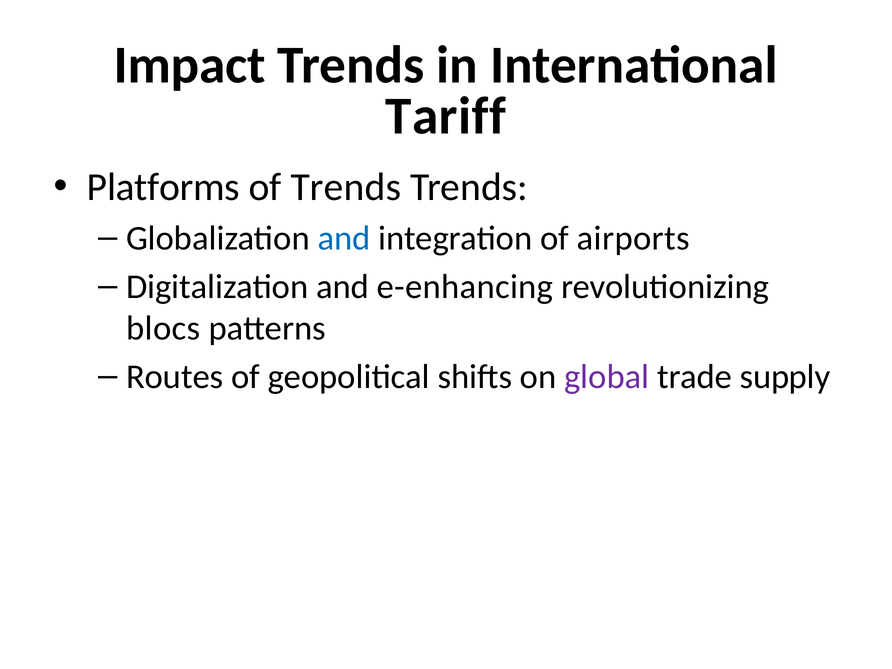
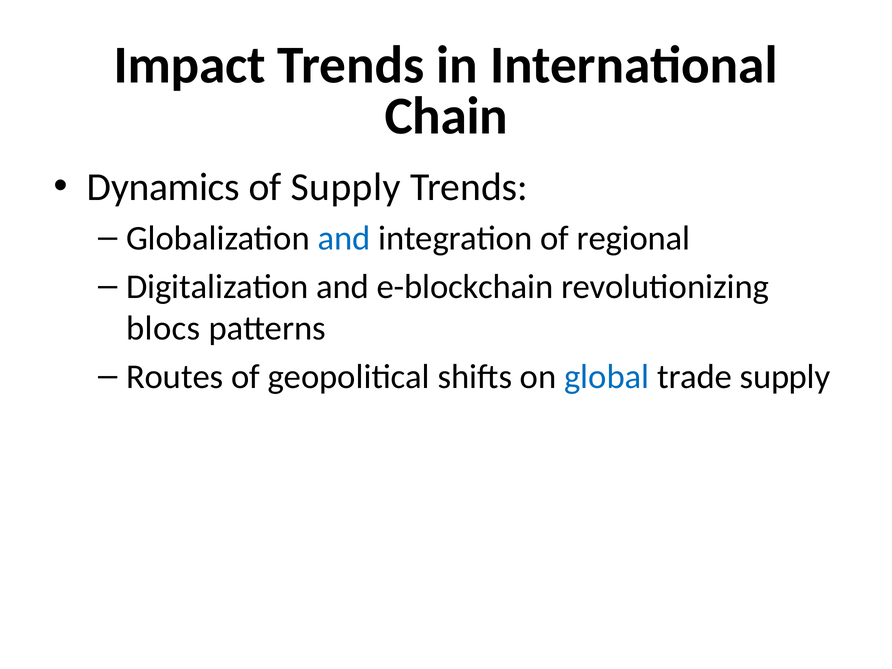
Tariff: Tariff -> Chain
Platforms: Platforms -> Dynamics
of Trends: Trends -> Supply
airports: airports -> regional
e-enhancing: e-enhancing -> e-blockchain
global colour: purple -> blue
